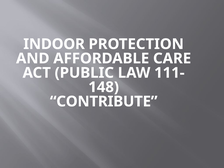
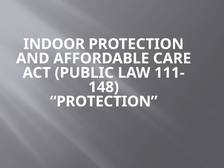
CONTRIBUTE at (104, 101): CONTRIBUTE -> PROTECTION
